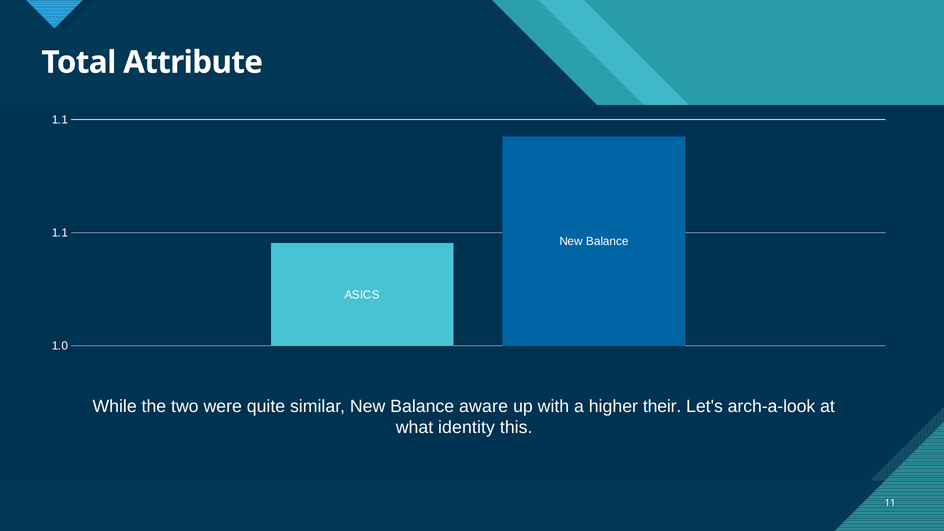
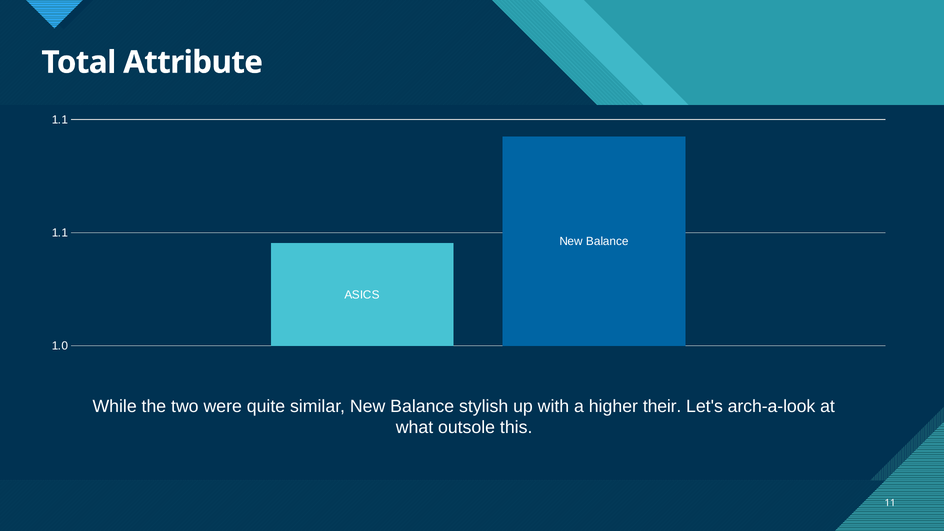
aware: aware -> stylish
identity: identity -> outsole
